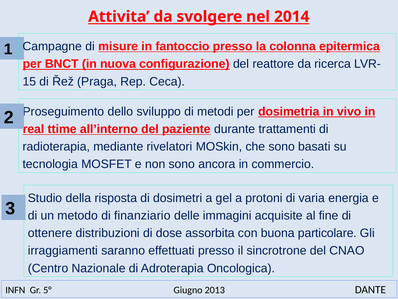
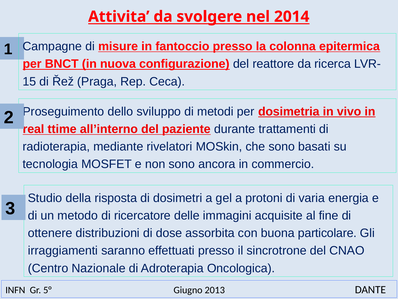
finanziario: finanziario -> ricercatore
